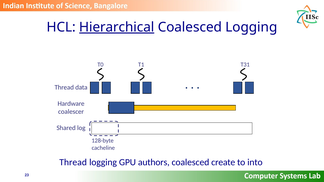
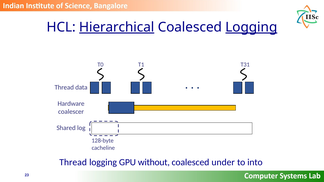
Logging at (251, 27) underline: none -> present
authors: authors -> without
create: create -> under
